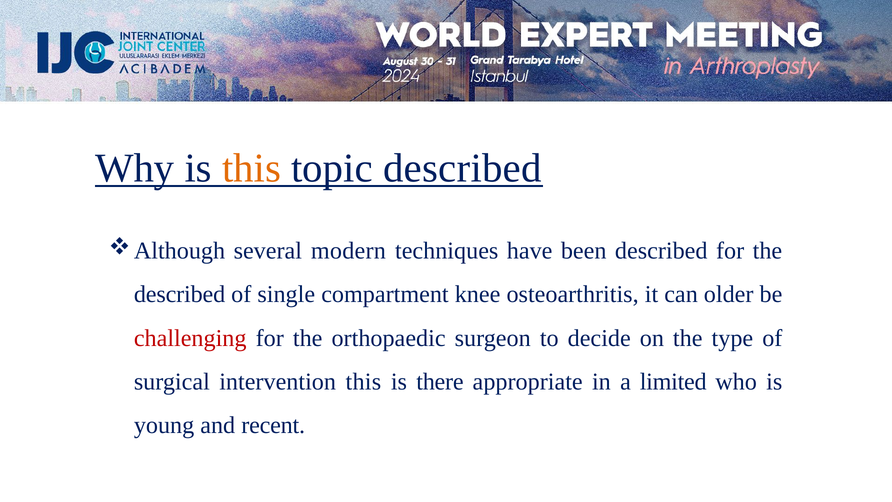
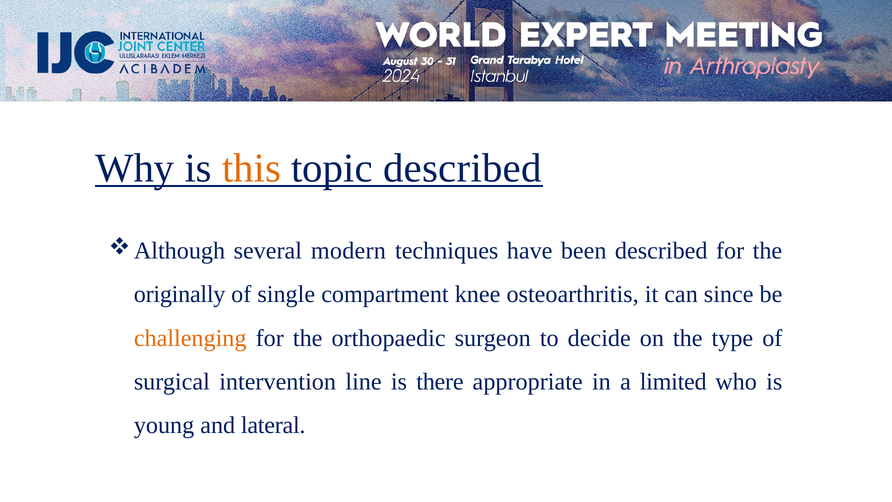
described at (180, 294): described -> originally
older: older -> since
challenging colour: red -> orange
intervention this: this -> line
recent: recent -> lateral
